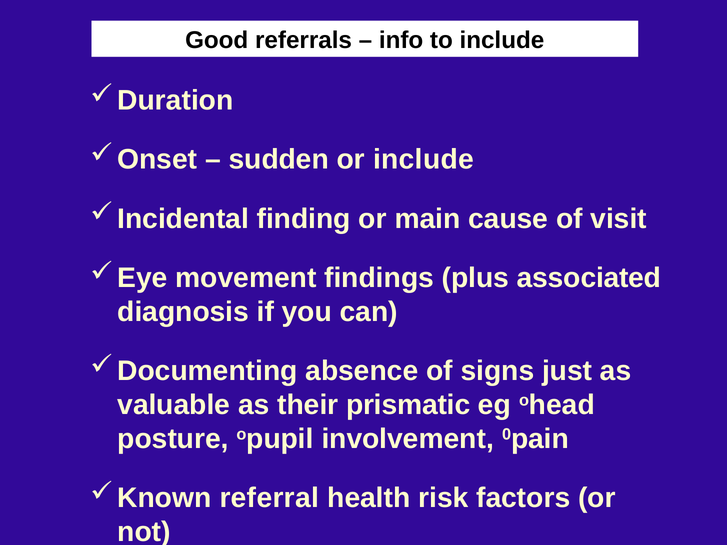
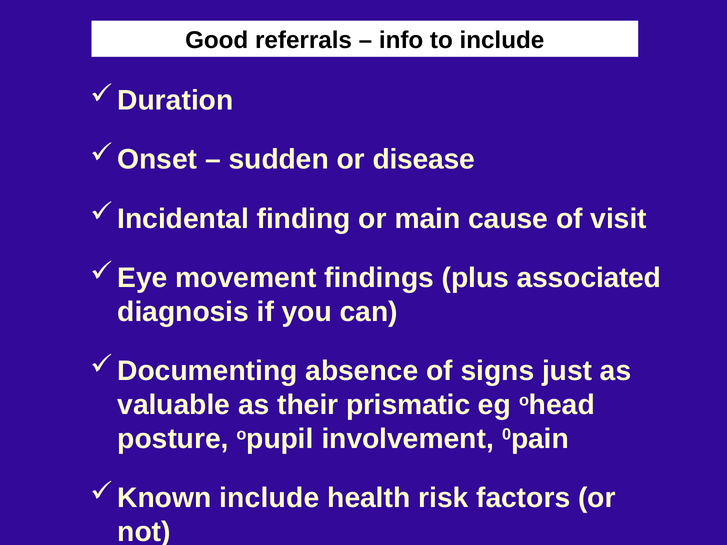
or include: include -> disease
referral at (269, 498): referral -> include
